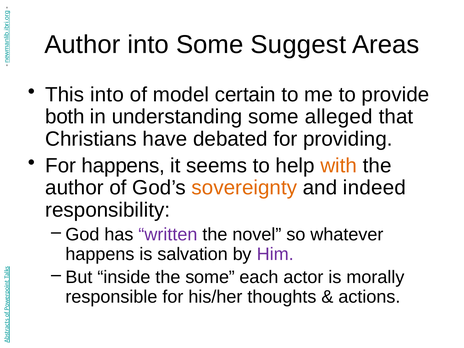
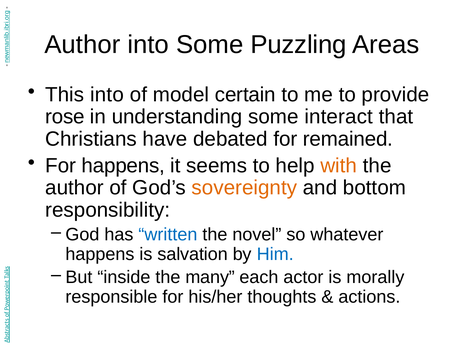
Suggest: Suggest -> Puzzling
both: both -> rose
alleged: alleged -> interact
providing: providing -> remained
indeed: indeed -> bottom
written colour: purple -> blue
Him colour: purple -> blue
the some: some -> many
